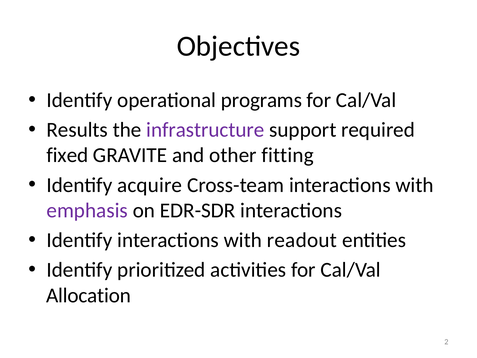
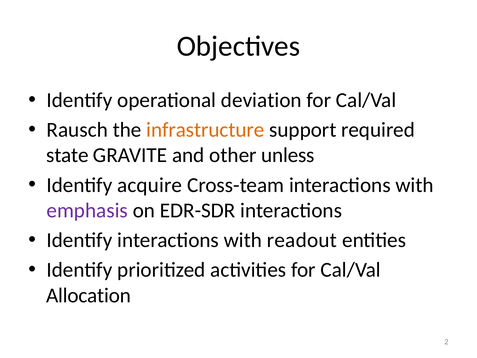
programs: programs -> deviation
Results: Results -> Rausch
infrastructure colour: purple -> orange
fixed: fixed -> state
fitting: fitting -> unless
